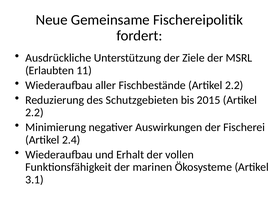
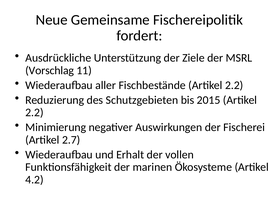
Erlaubten: Erlaubten -> Vorschlag
2.4: 2.4 -> 2.7
3.1: 3.1 -> 4.2
